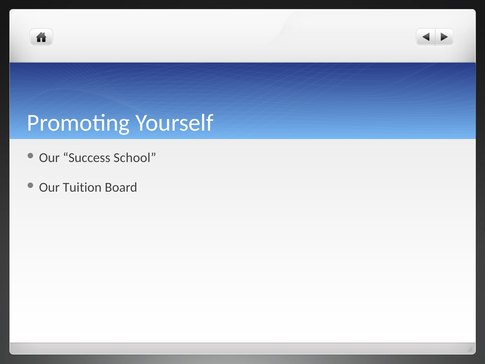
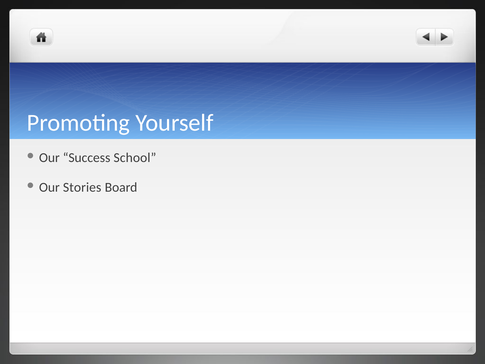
Tuition: Tuition -> Stories
